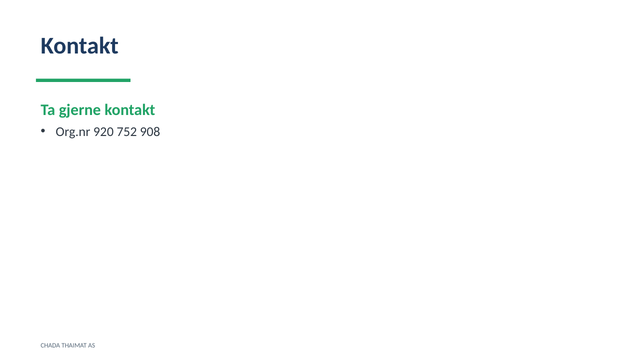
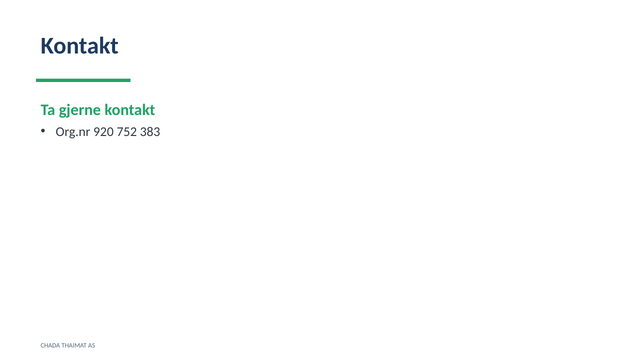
908: 908 -> 383
